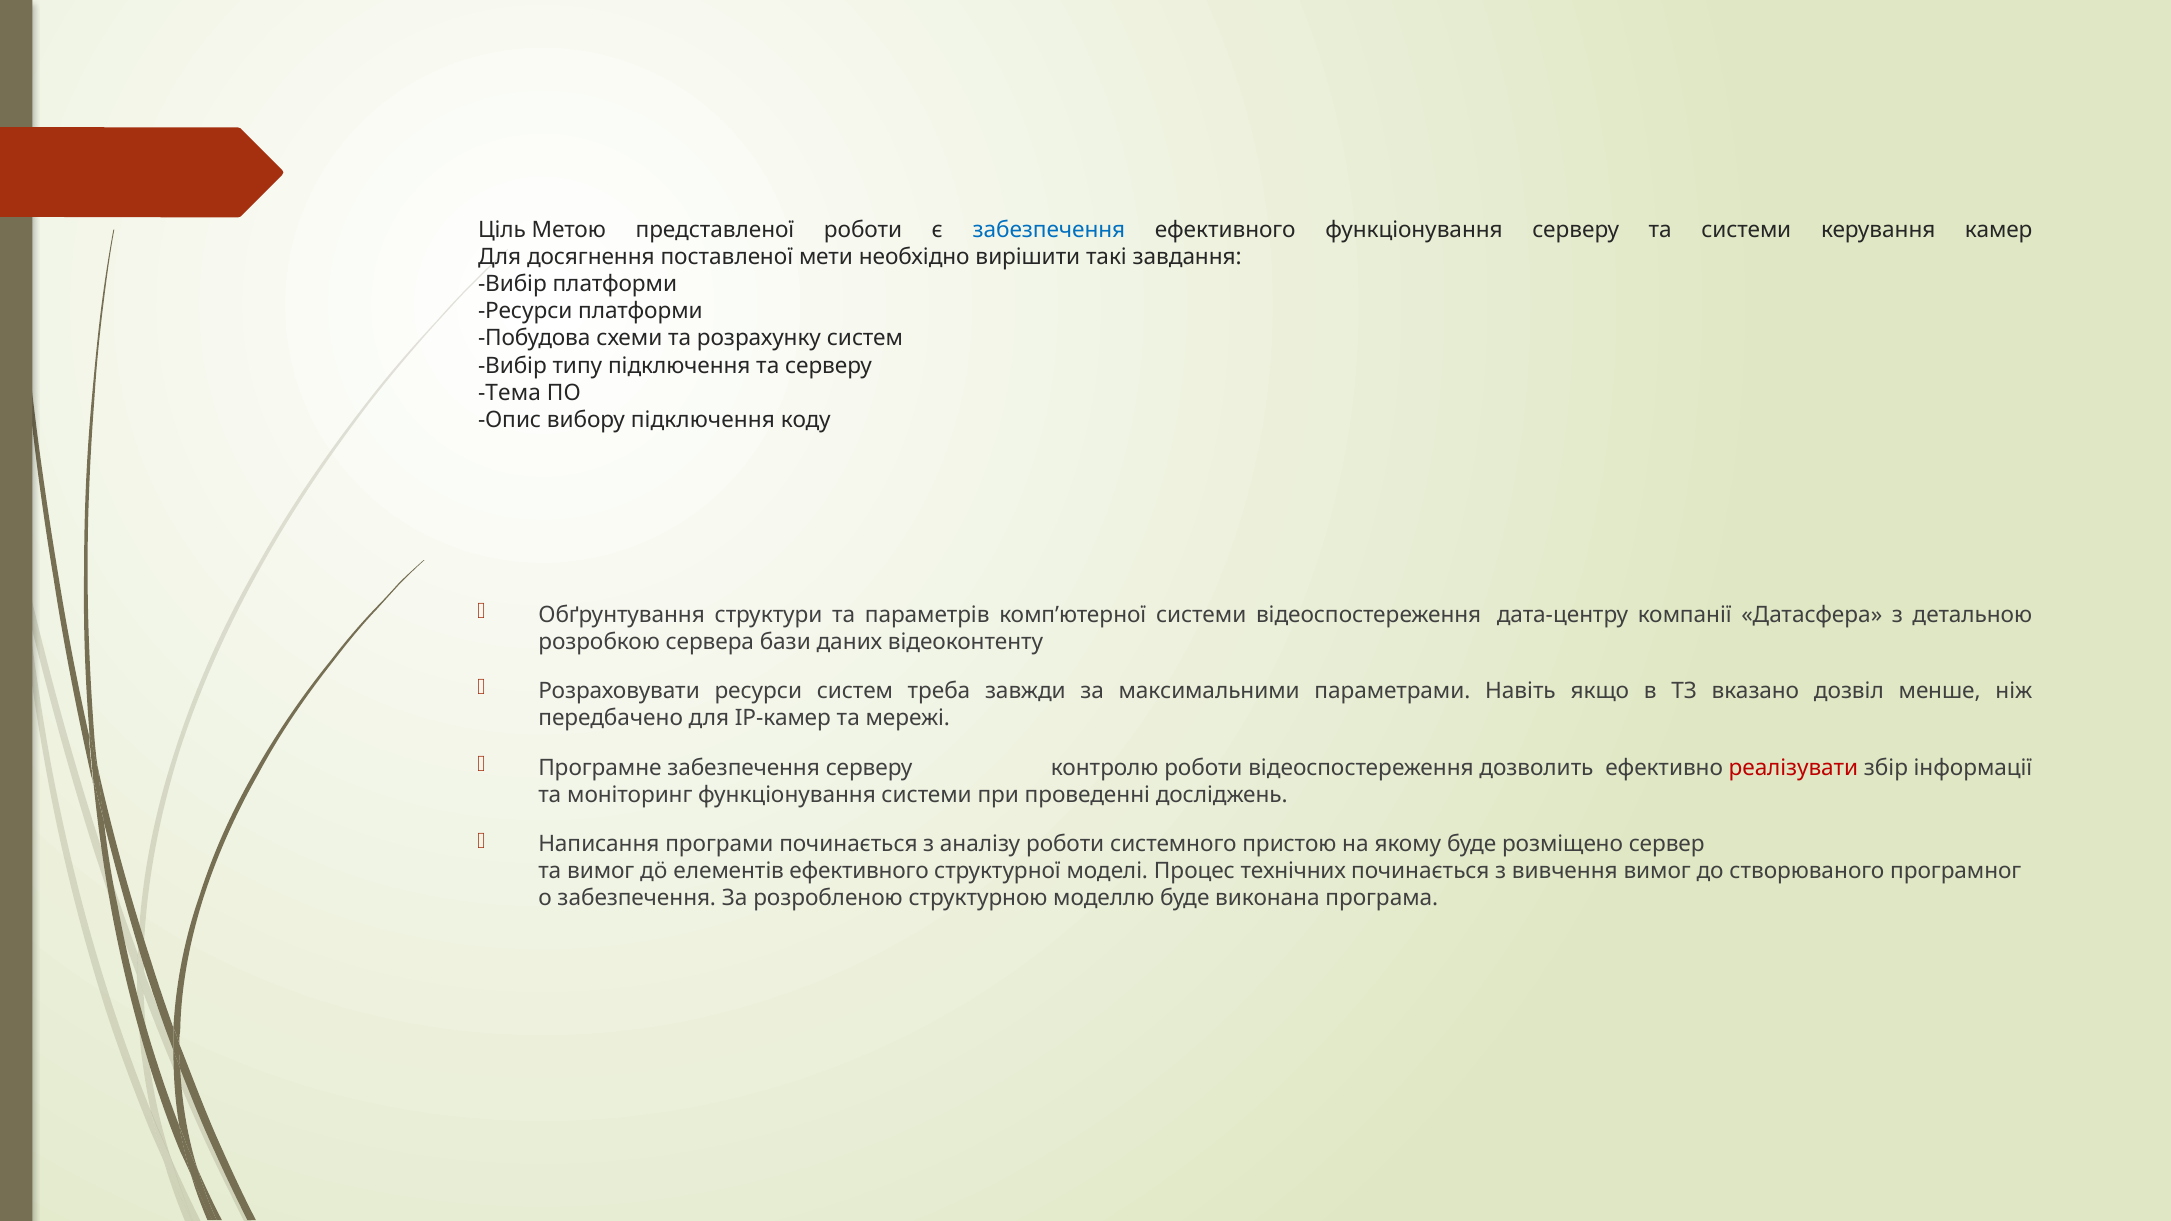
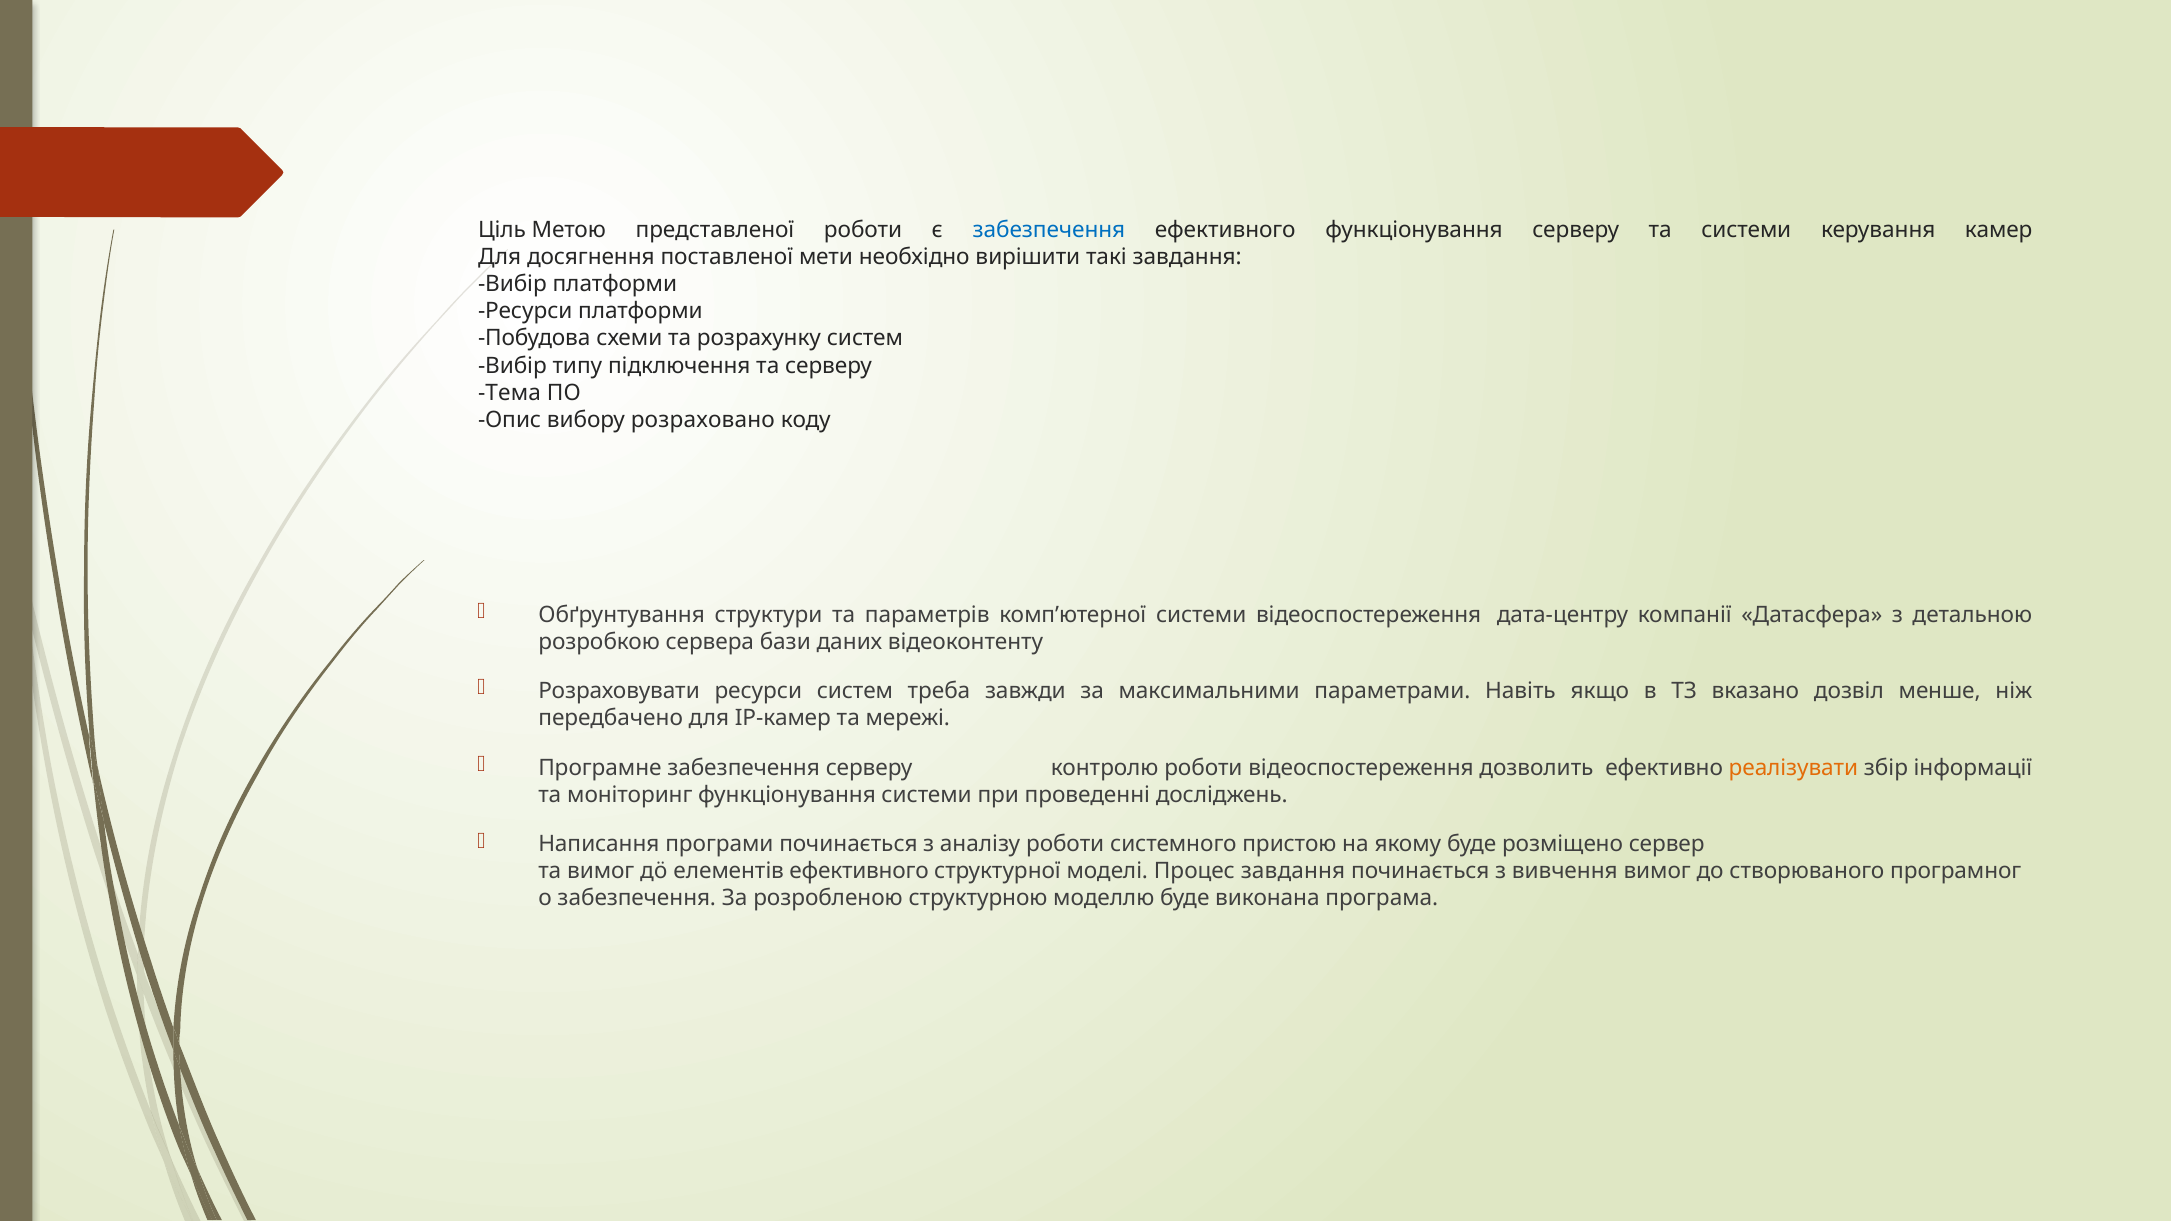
вибору підключення: підключення -> розраховано
реалізувати colour: red -> orange
Процес технічних: технічних -> завдання
